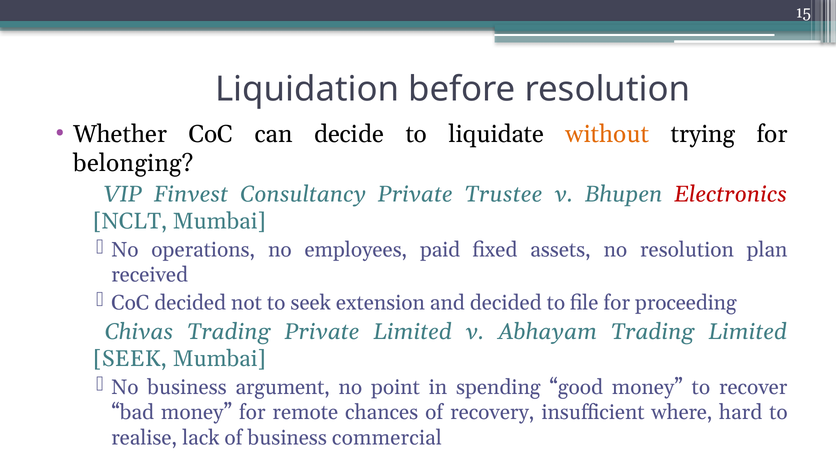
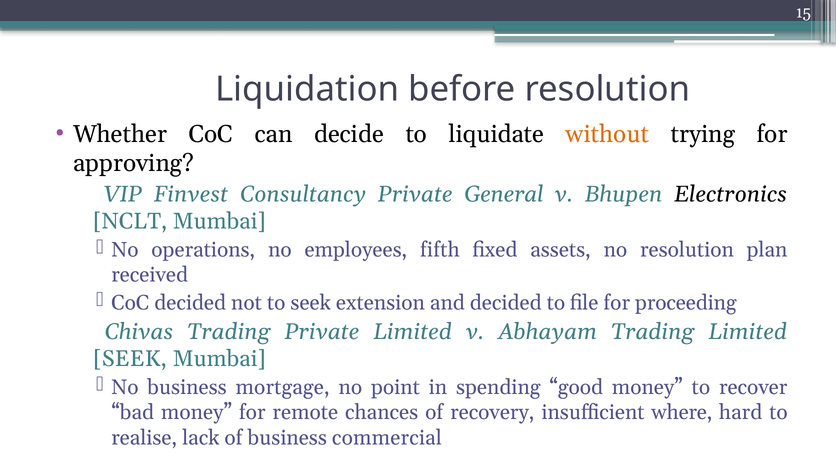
belonging: belonging -> approving
Trustee: Trustee -> General
Electronics colour: red -> black
paid: paid -> fifth
argument: argument -> mortgage
